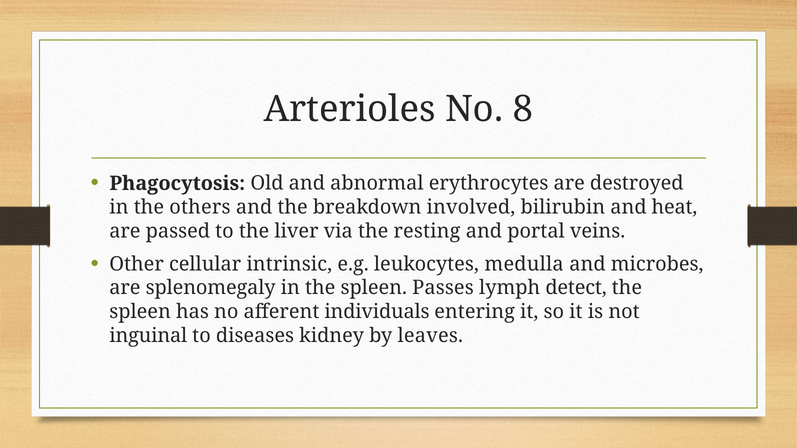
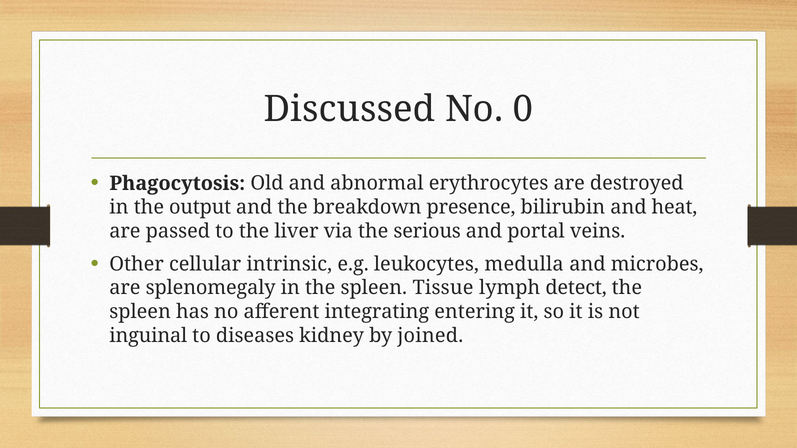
Arterioles: Arterioles -> Discussed
8: 8 -> 0
others: others -> output
involved: involved -> presence
resting: resting -> serious
Passes: Passes -> Tissue
individuals: individuals -> integrating
leaves: leaves -> joined
